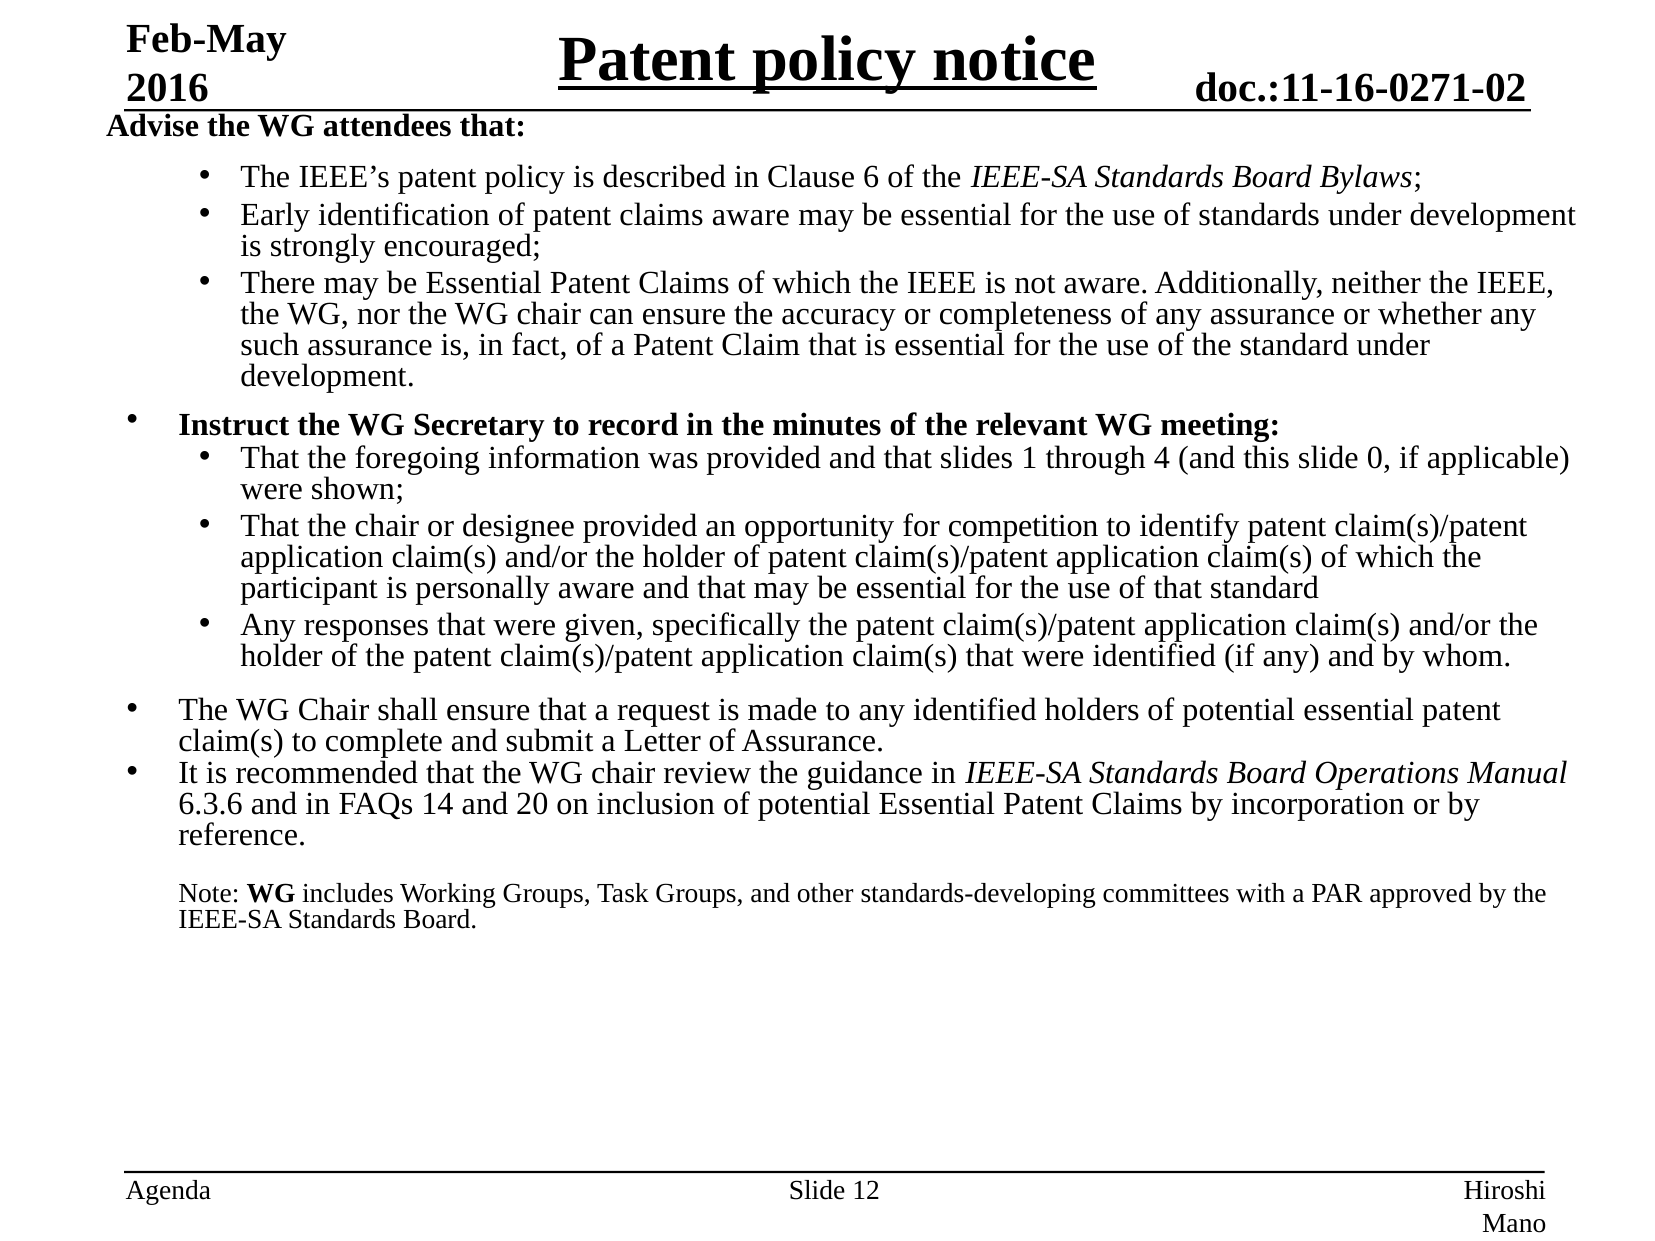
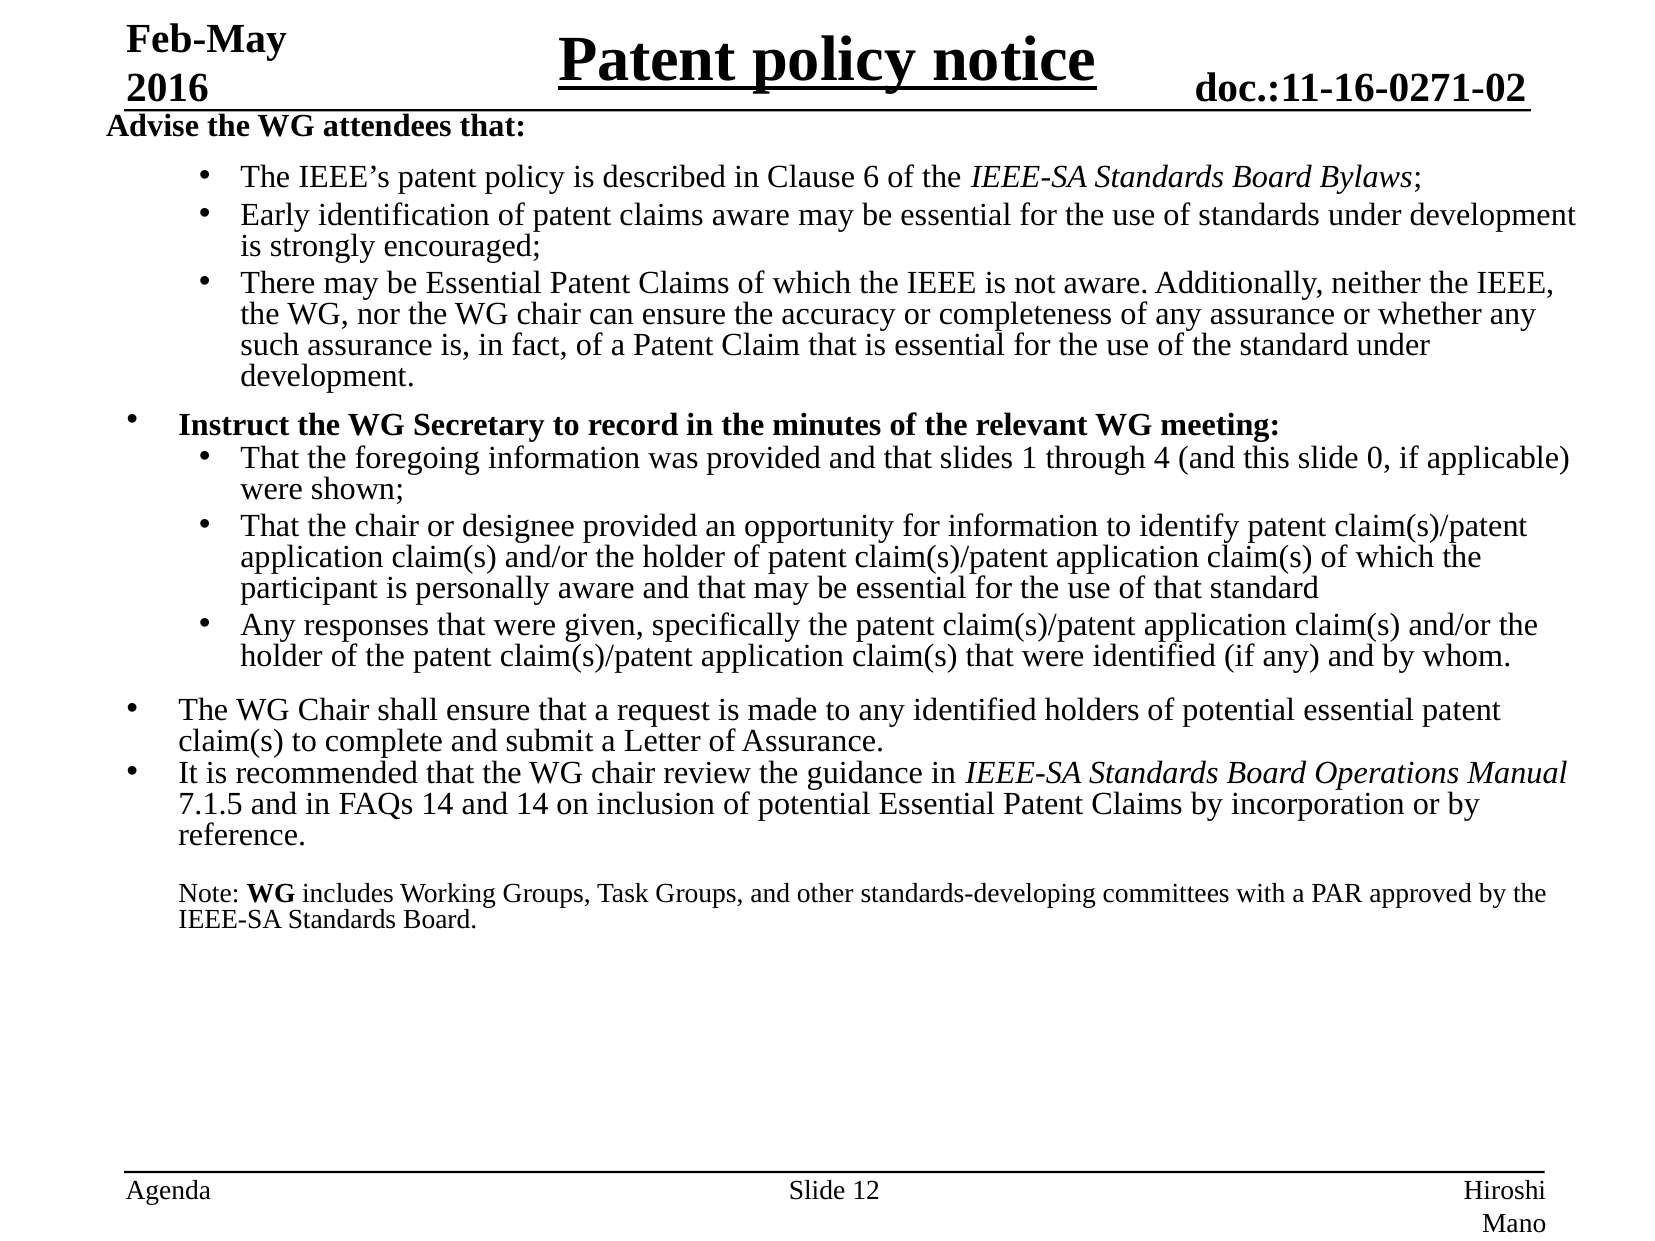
for competition: competition -> information
6.3.6: 6.3.6 -> 7.1.5
and 20: 20 -> 14
